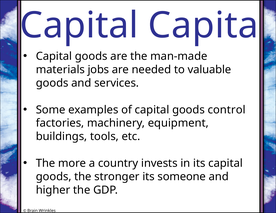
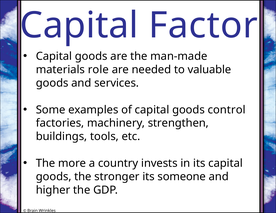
Capita: Capita -> Factor
jobs: jobs -> role
equipment: equipment -> strengthen
